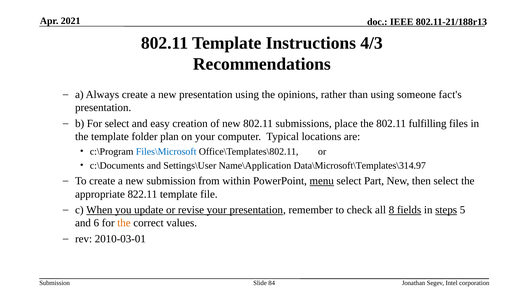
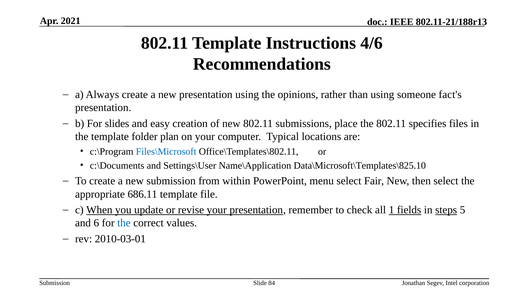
4/3: 4/3 -> 4/6
For select: select -> slides
fulfilling: fulfilling -> specifies
Data\Microsoft\Templates\314.97: Data\Microsoft\Templates\314.97 -> Data\Microsoft\Templates\825.10
menu underline: present -> none
Part: Part -> Fair
822.11: 822.11 -> 686.11
8: 8 -> 1
the at (124, 223) colour: orange -> blue
